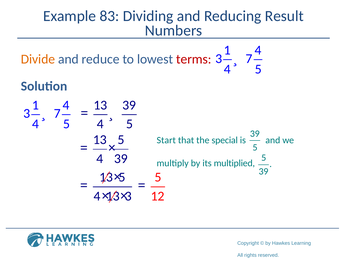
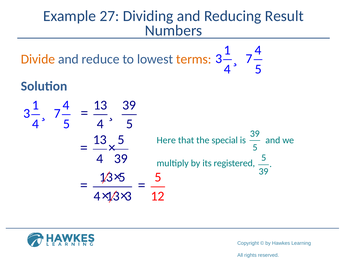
83: 83 -> 27
terms colour: red -> orange
Start: Start -> Here
multiplied: multiplied -> registered
